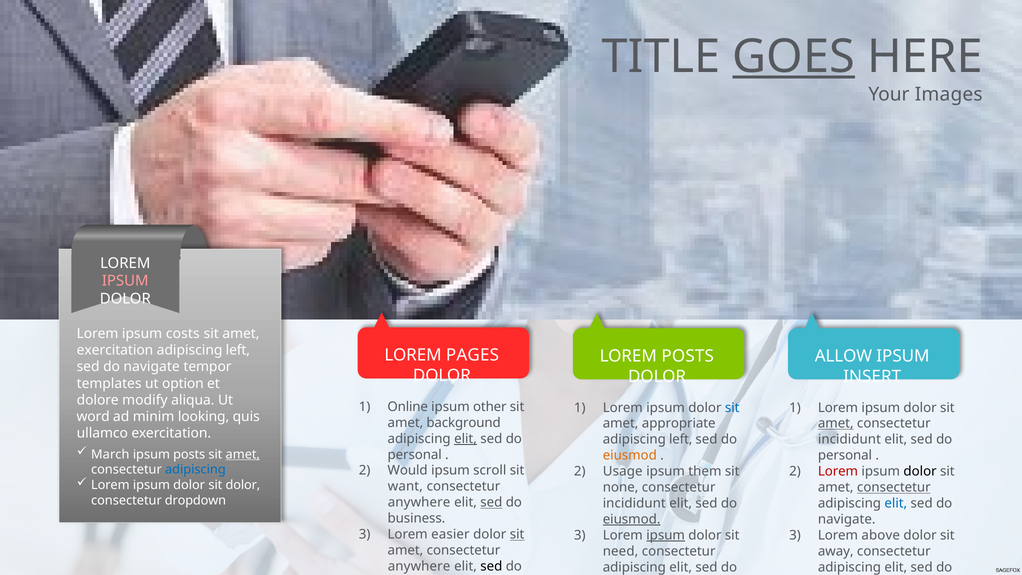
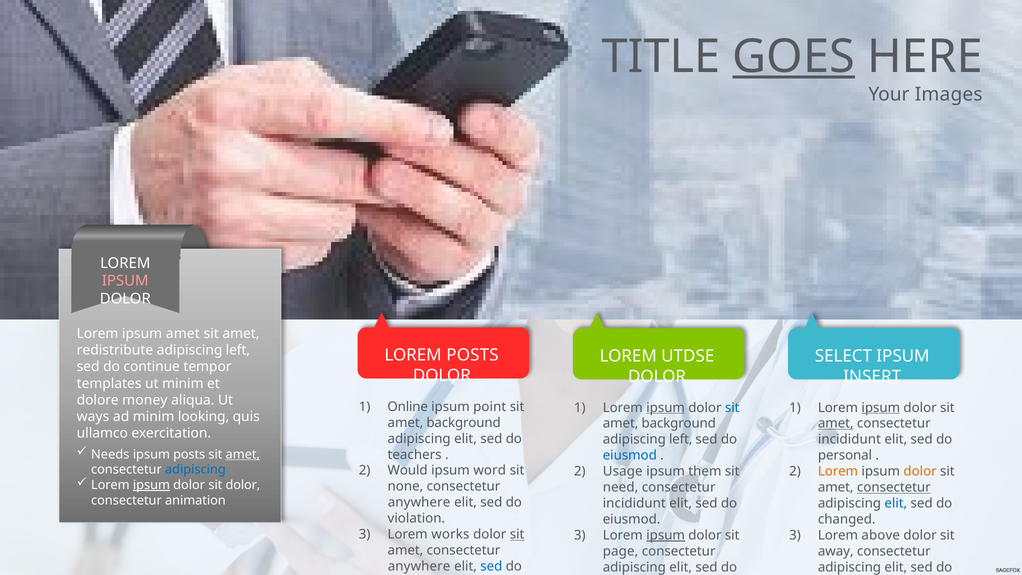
ipsum costs: costs -> amet
exercitation at (115, 350): exercitation -> redistribute
LOREM PAGES: PAGES -> POSTS
LOREM POSTS: POSTS -> UTDSE
ALLOW: ALLOW -> SELECT
navigate at (152, 367): navigate -> continue
ut option: option -> minim
modify: modify -> money
other: other -> point
ipsum at (666, 408) underline: none -> present
ipsum at (881, 408) underline: none -> present
word: word -> ways
appropriate at (679, 423): appropriate -> background
elit at (465, 439) underline: present -> none
March: March -> Needs
personal at (415, 455): personal -> teachers
eiusmod at (630, 455) colour: orange -> blue
scroll: scroll -> word
Lorem at (838, 471) colour: red -> orange
dolor at (920, 471) colour: black -> orange
ipsum at (151, 485) underline: none -> present
want: want -> none
none: none -> need
dropdown: dropdown -> animation
sed at (491, 502) underline: present -> none
business: business -> violation
eiusmod at (632, 519) underline: present -> none
navigate at (847, 519): navigate -> changed
easier: easier -> works
need: need -> page
sed at (491, 566) colour: black -> blue
